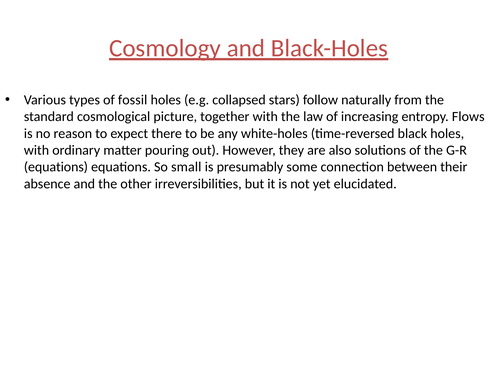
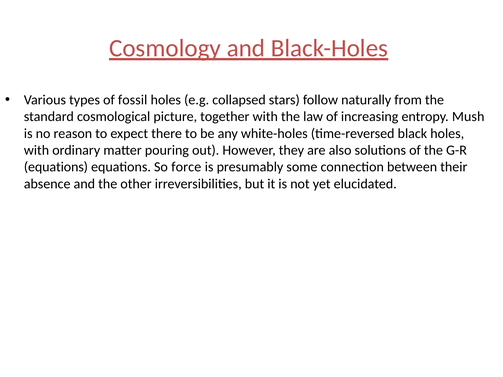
Flows: Flows -> Mush
small: small -> force
